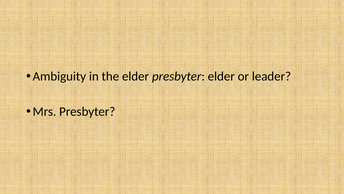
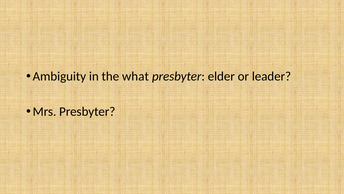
the elder: elder -> what
